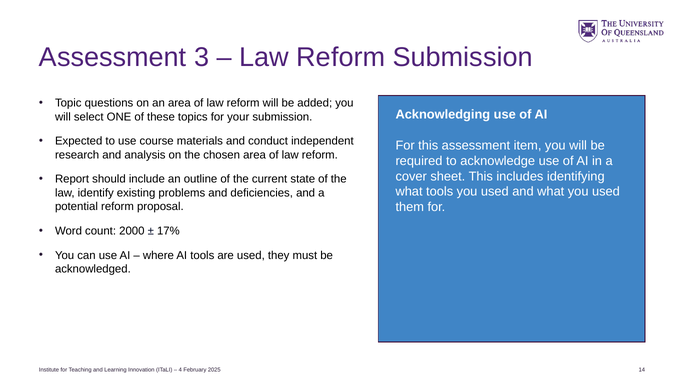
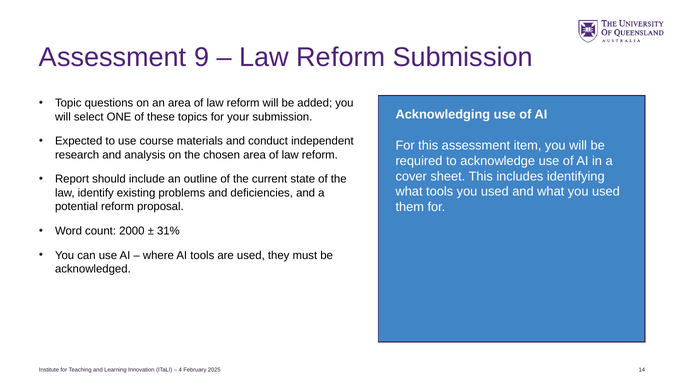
3: 3 -> 9
17%: 17% -> 31%
